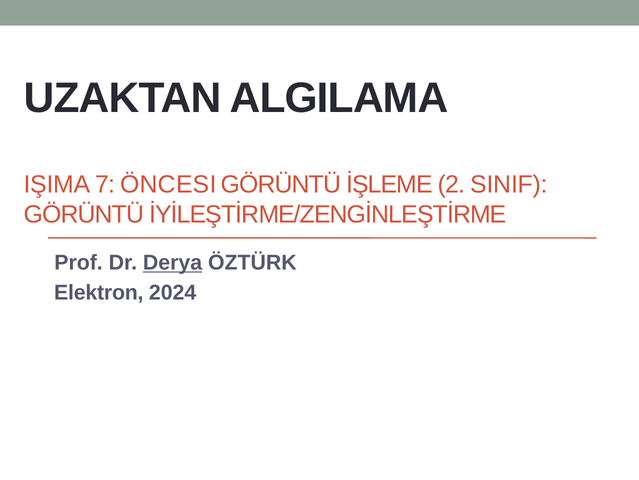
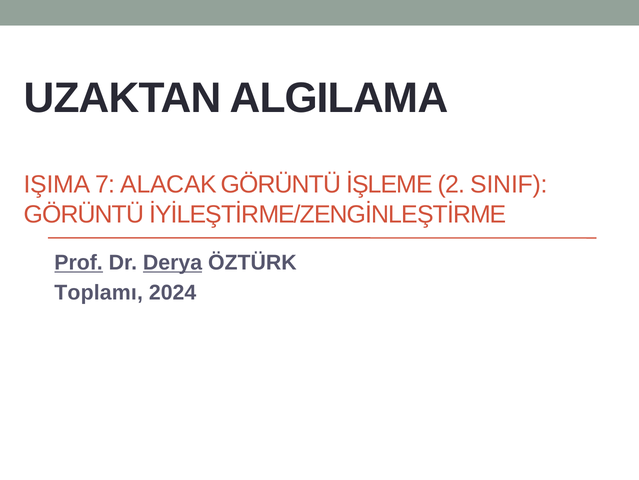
ÖNCESI: ÖNCESI -> ALACAK
Prof underline: none -> present
Elektron: Elektron -> Toplamı
